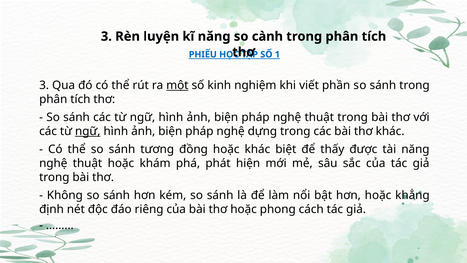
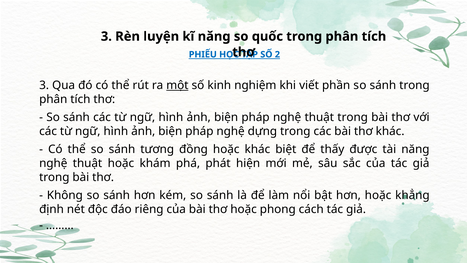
cành: cành -> quốc
1: 1 -> 2
ngữ at (88, 131) underline: present -> none
